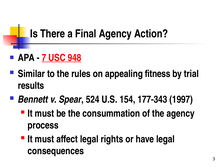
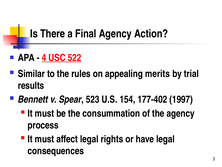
7: 7 -> 4
948: 948 -> 522
fitness: fitness -> merits
524: 524 -> 523
177-343: 177-343 -> 177-402
